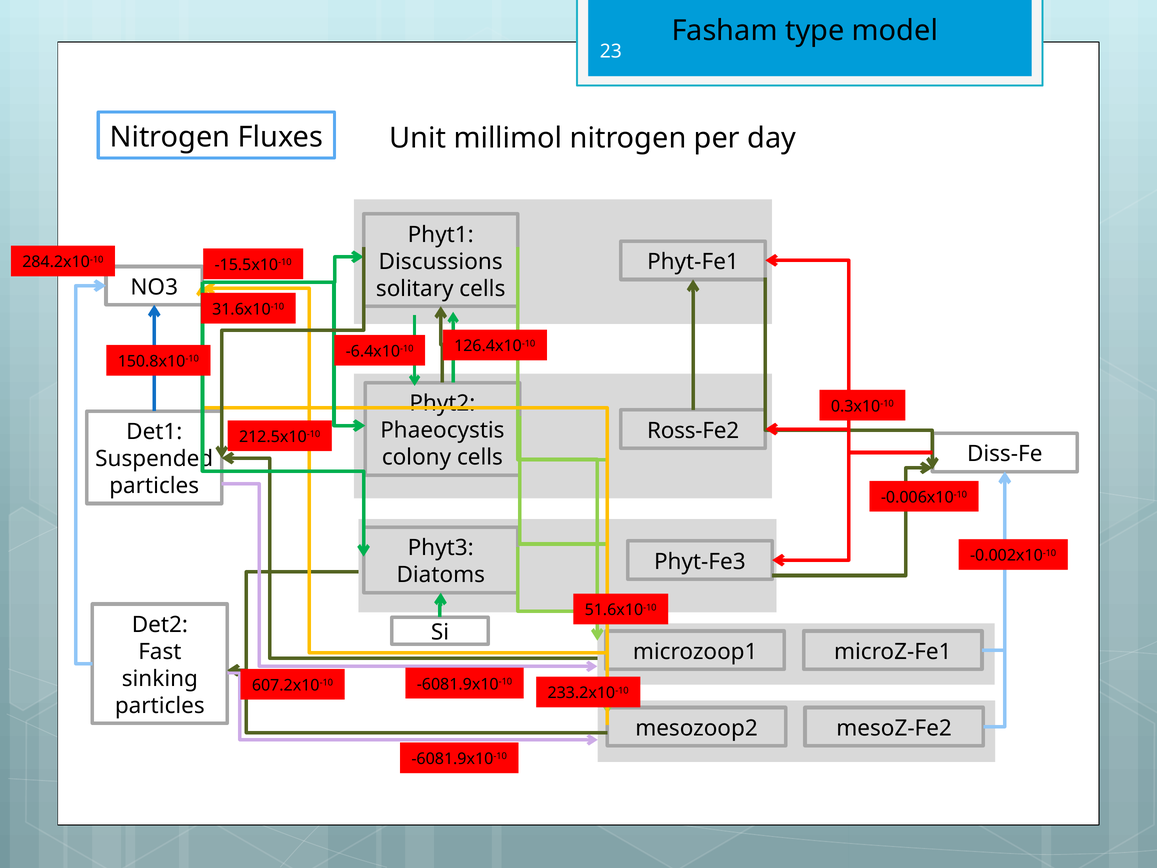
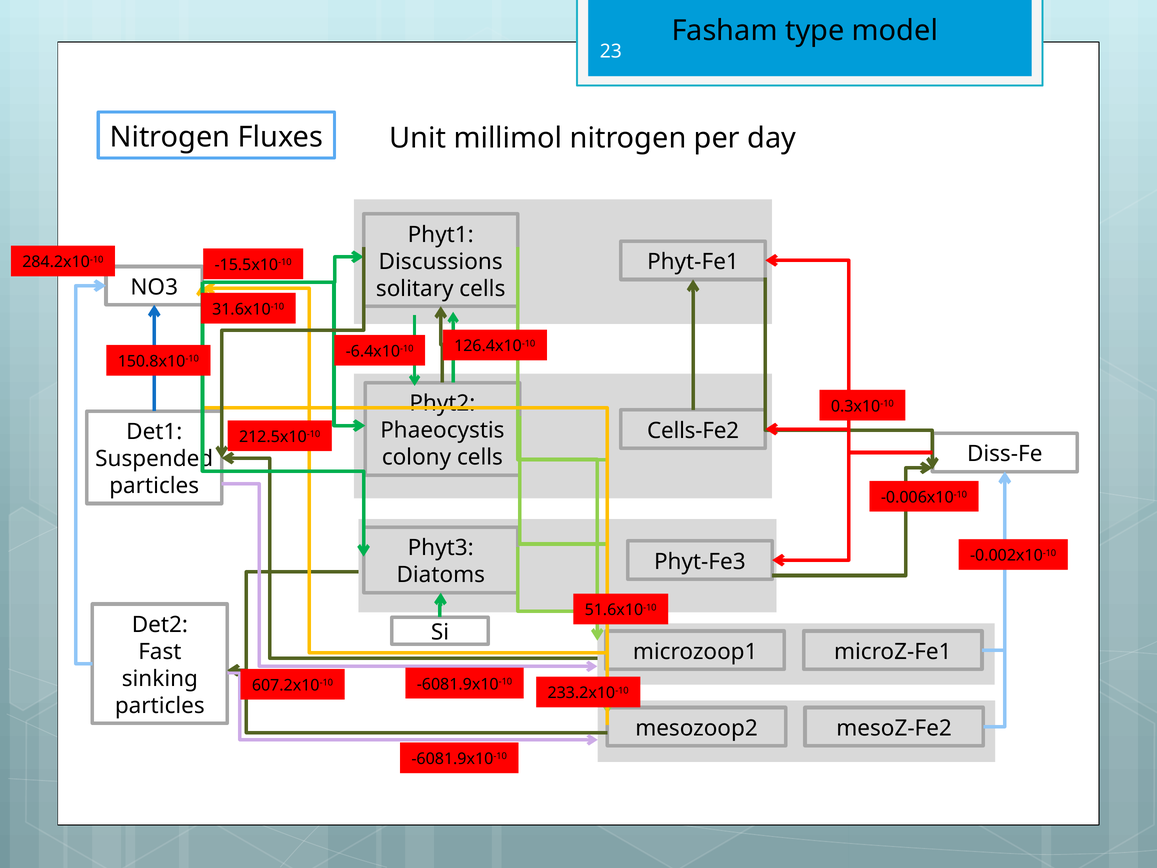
Ross-Fe2: Ross-Fe2 -> Cells-Fe2
